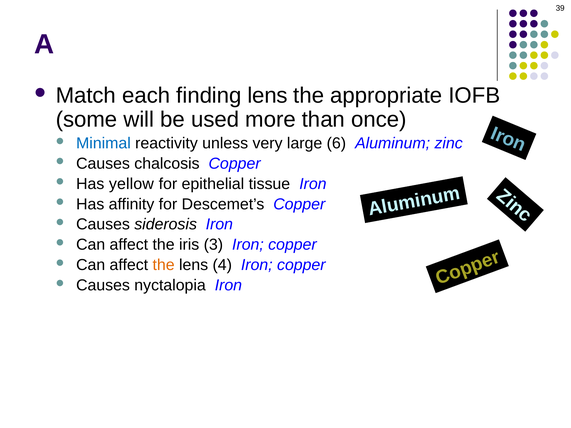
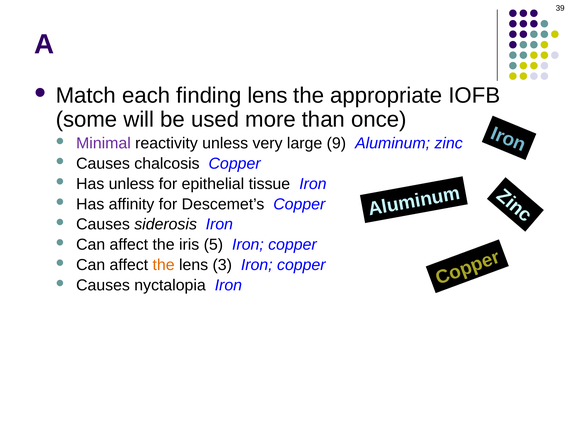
Minimal colour: blue -> purple
6: 6 -> 9
Has yellow: yellow -> unless
3: 3 -> 5
4: 4 -> 3
